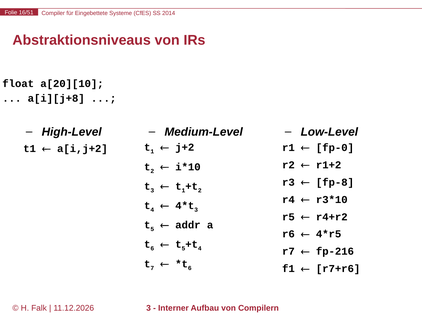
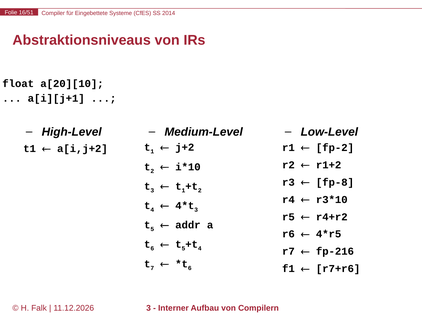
a[i][j+8: a[i][j+8 -> a[i][j+1
fp-0: fp-0 -> fp-2
